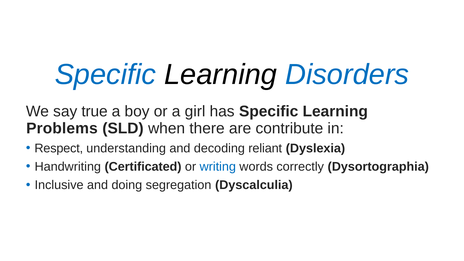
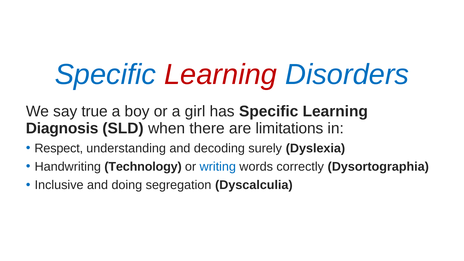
Learning at (221, 75) colour: black -> red
Problems: Problems -> Diagnosis
contribute: contribute -> limitations
reliant: reliant -> surely
Certificated: Certificated -> Technology
